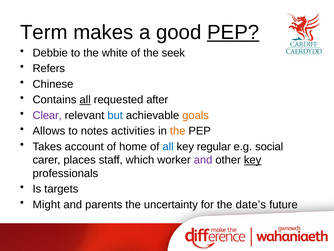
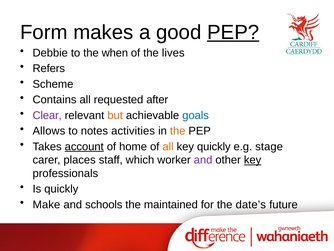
Term: Term -> Form
white: white -> when
seek: seek -> lives
Chinese: Chinese -> Scheme
all at (85, 100) underline: present -> none
but colour: blue -> orange
goals colour: orange -> blue
account underline: none -> present
all at (168, 146) colour: blue -> orange
key regular: regular -> quickly
social: social -> stage
Is targets: targets -> quickly
Might: Might -> Make
parents: parents -> schools
uncertainty: uncertainty -> maintained
